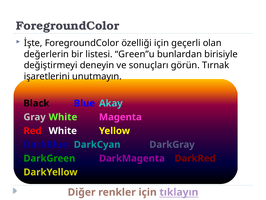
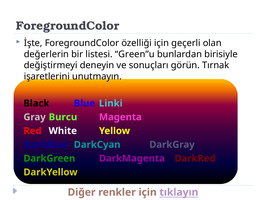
Akay: Akay -> Linki
Gray White: White -> Burcu
